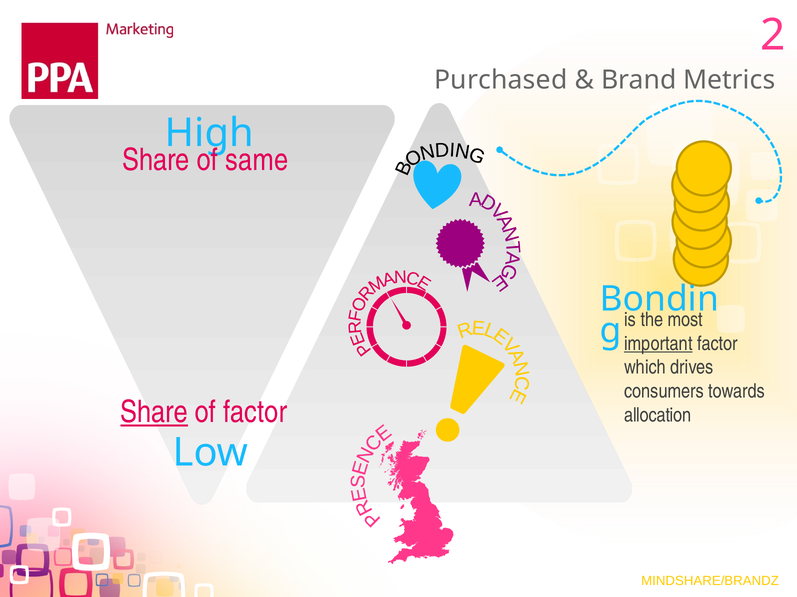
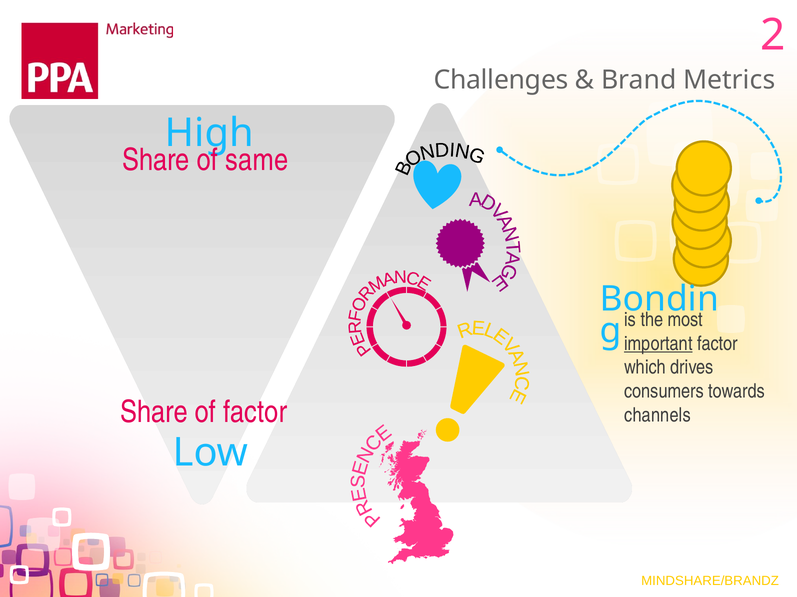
Purchased: Purchased -> Challenges
Share at (154, 413) underline: present -> none
allocation: allocation -> channels
